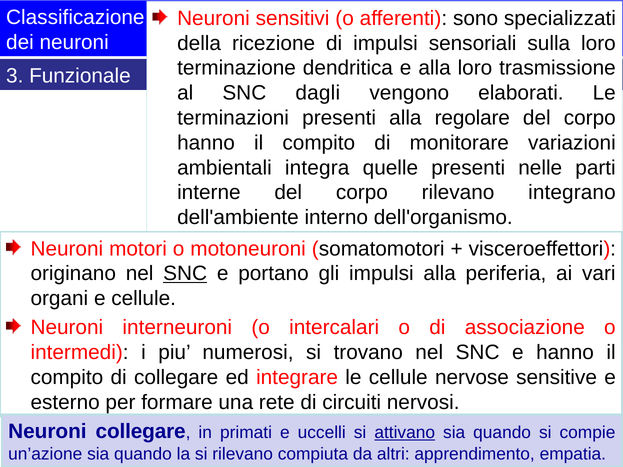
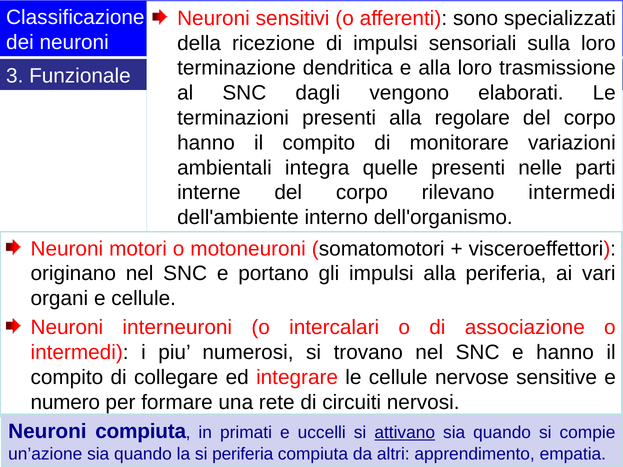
rilevano integrano: integrano -> intermedi
SNC at (185, 274) underline: present -> none
esterno: esterno -> numero
Neuroni collegare: collegare -> compiuta
si rilevano: rilevano -> periferia
